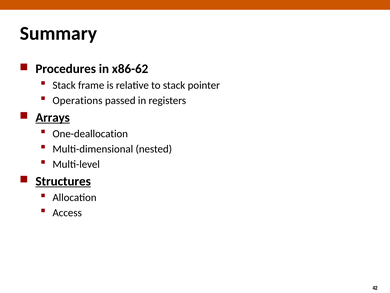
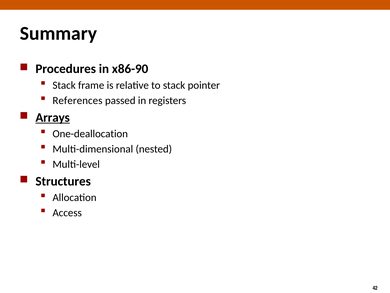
x86-62: x86-62 -> x86-90
Operations: Operations -> References
Structures underline: present -> none
